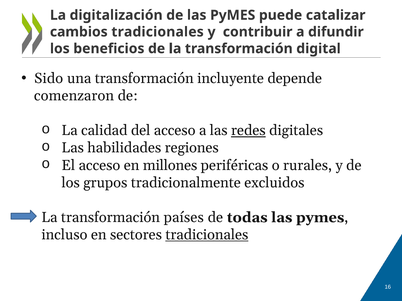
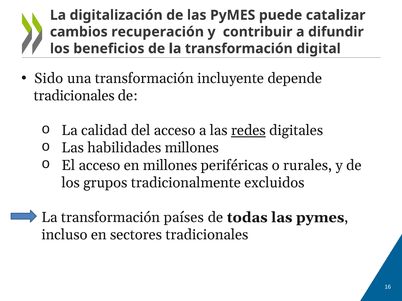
cambios tradicionales: tradicionales -> recuperación
comenzaron at (74, 96): comenzaron -> tradicionales
habilidades regiones: regiones -> millones
tradicionales at (207, 235) underline: present -> none
